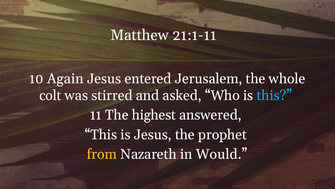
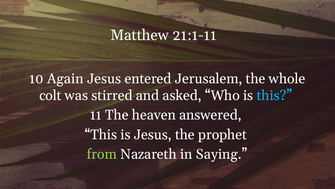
highest: highest -> heaven
from colour: yellow -> light green
Would: Would -> Saying
